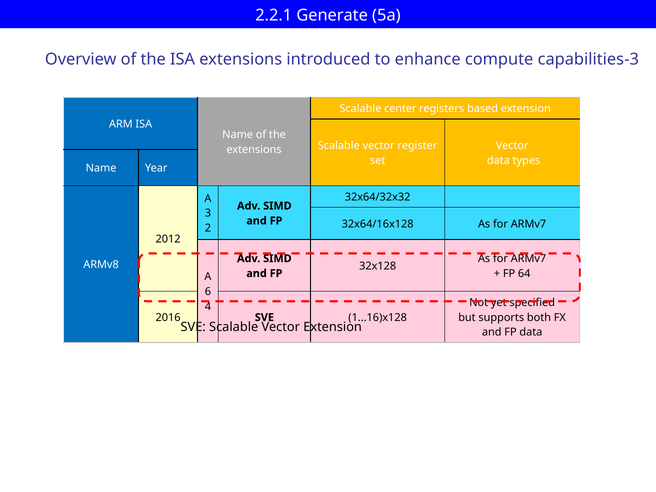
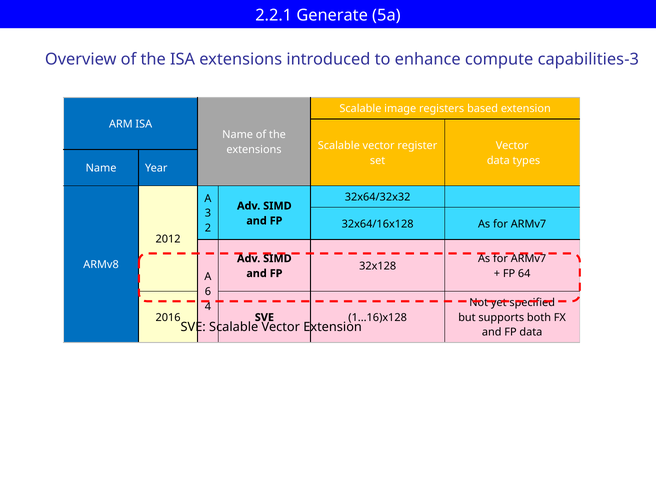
center: center -> image
